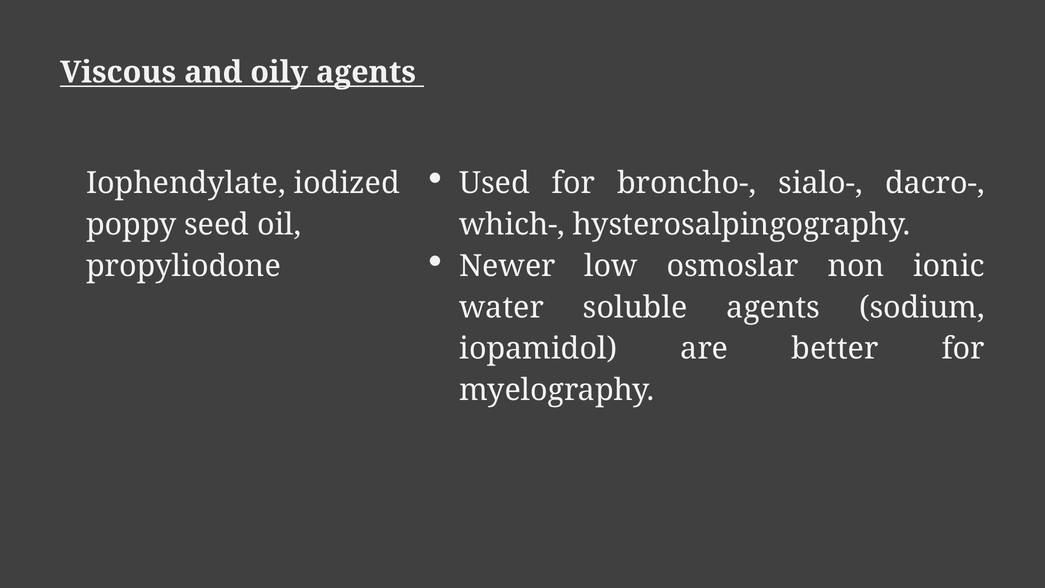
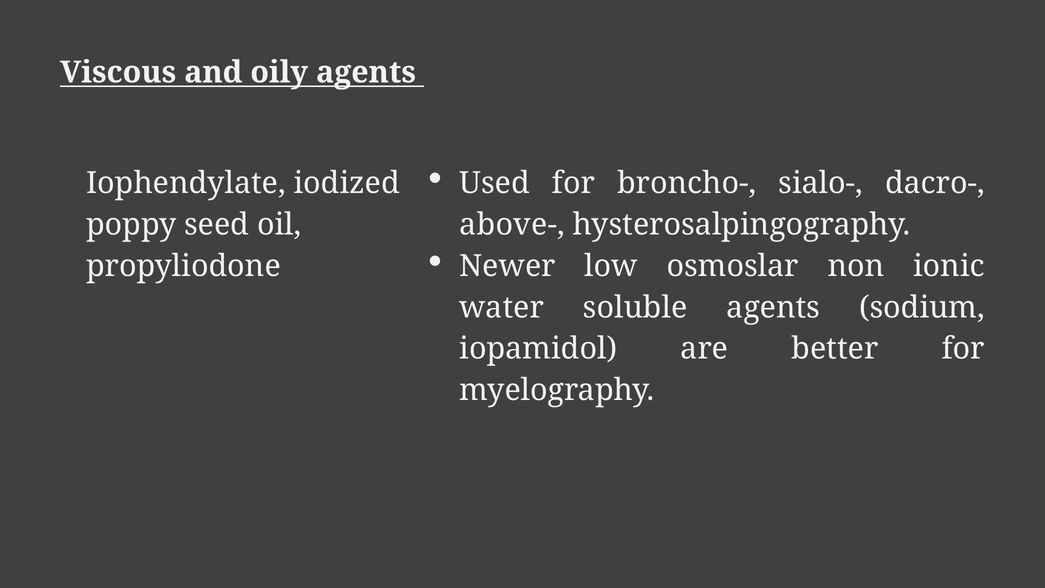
which-: which- -> above-
